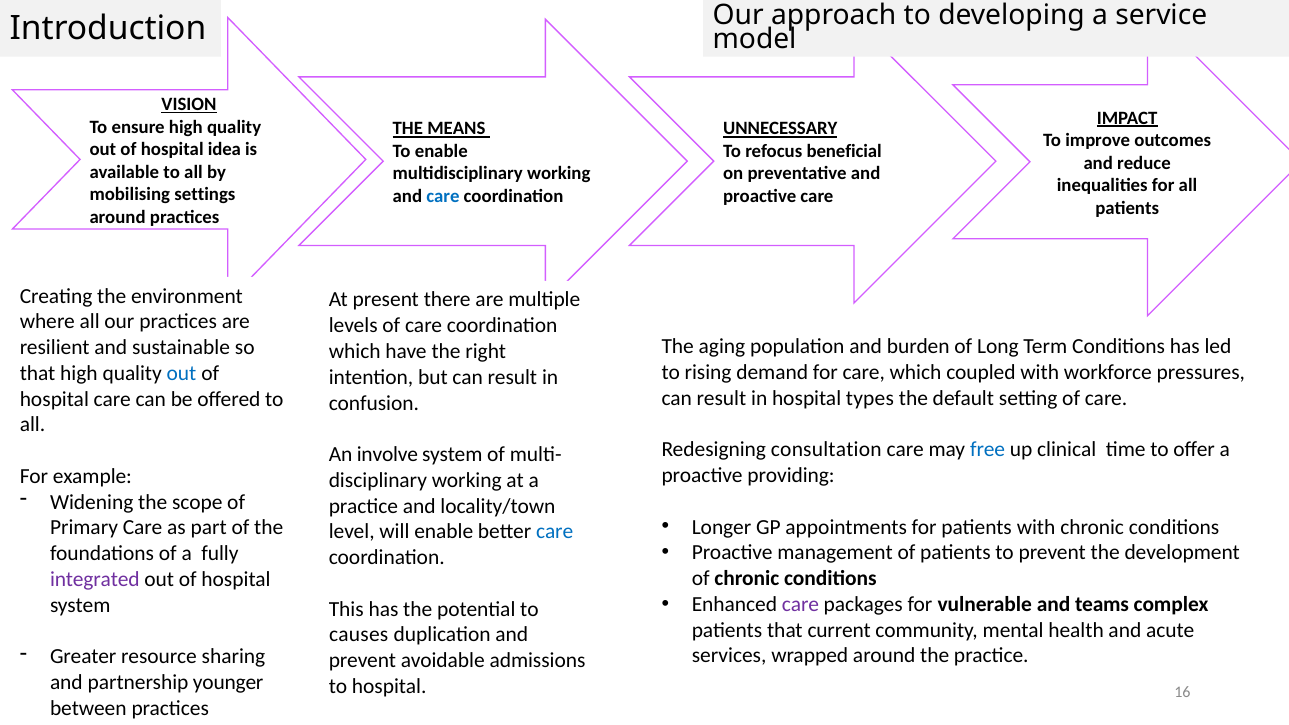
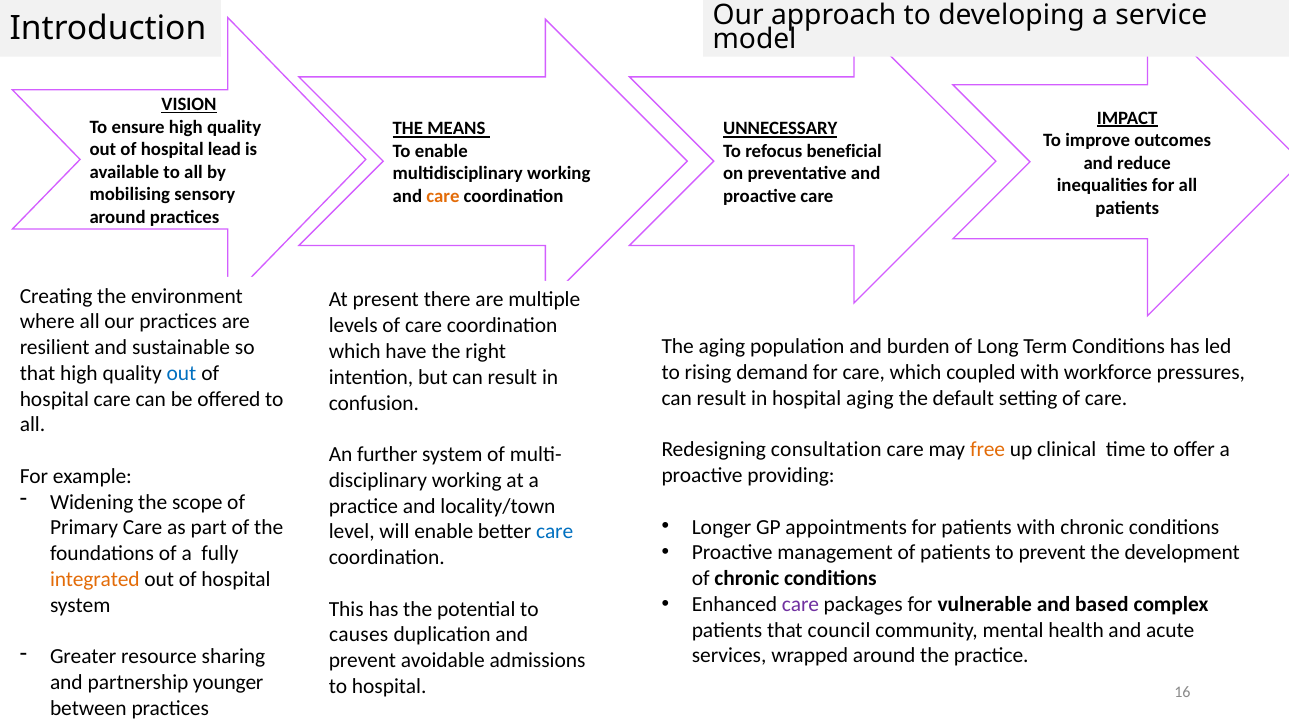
idea: idea -> lead
settings: settings -> sensory
care at (443, 196) colour: blue -> orange
hospital types: types -> aging
free colour: blue -> orange
involve: involve -> further
integrated colour: purple -> orange
teams: teams -> based
current: current -> council
